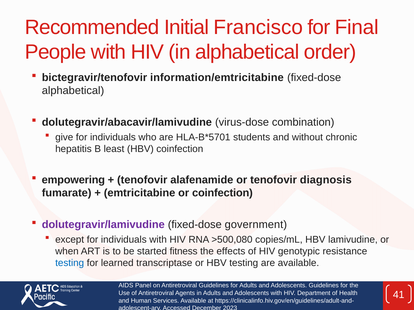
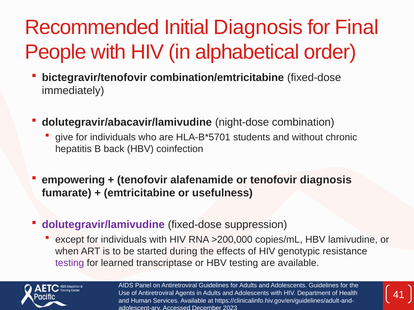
Initial Francisco: Francisco -> Diagnosis
information/emtricitabine: information/emtricitabine -> combination/emtricitabine
alphabetical at (73, 91): alphabetical -> immediately
virus-dose: virus-dose -> night-dose
least: least -> back
or coinfection: coinfection -> usefulness
government: government -> suppression
>500,080: >500,080 -> >200,000
fitness: fitness -> during
testing at (70, 263) colour: blue -> purple
